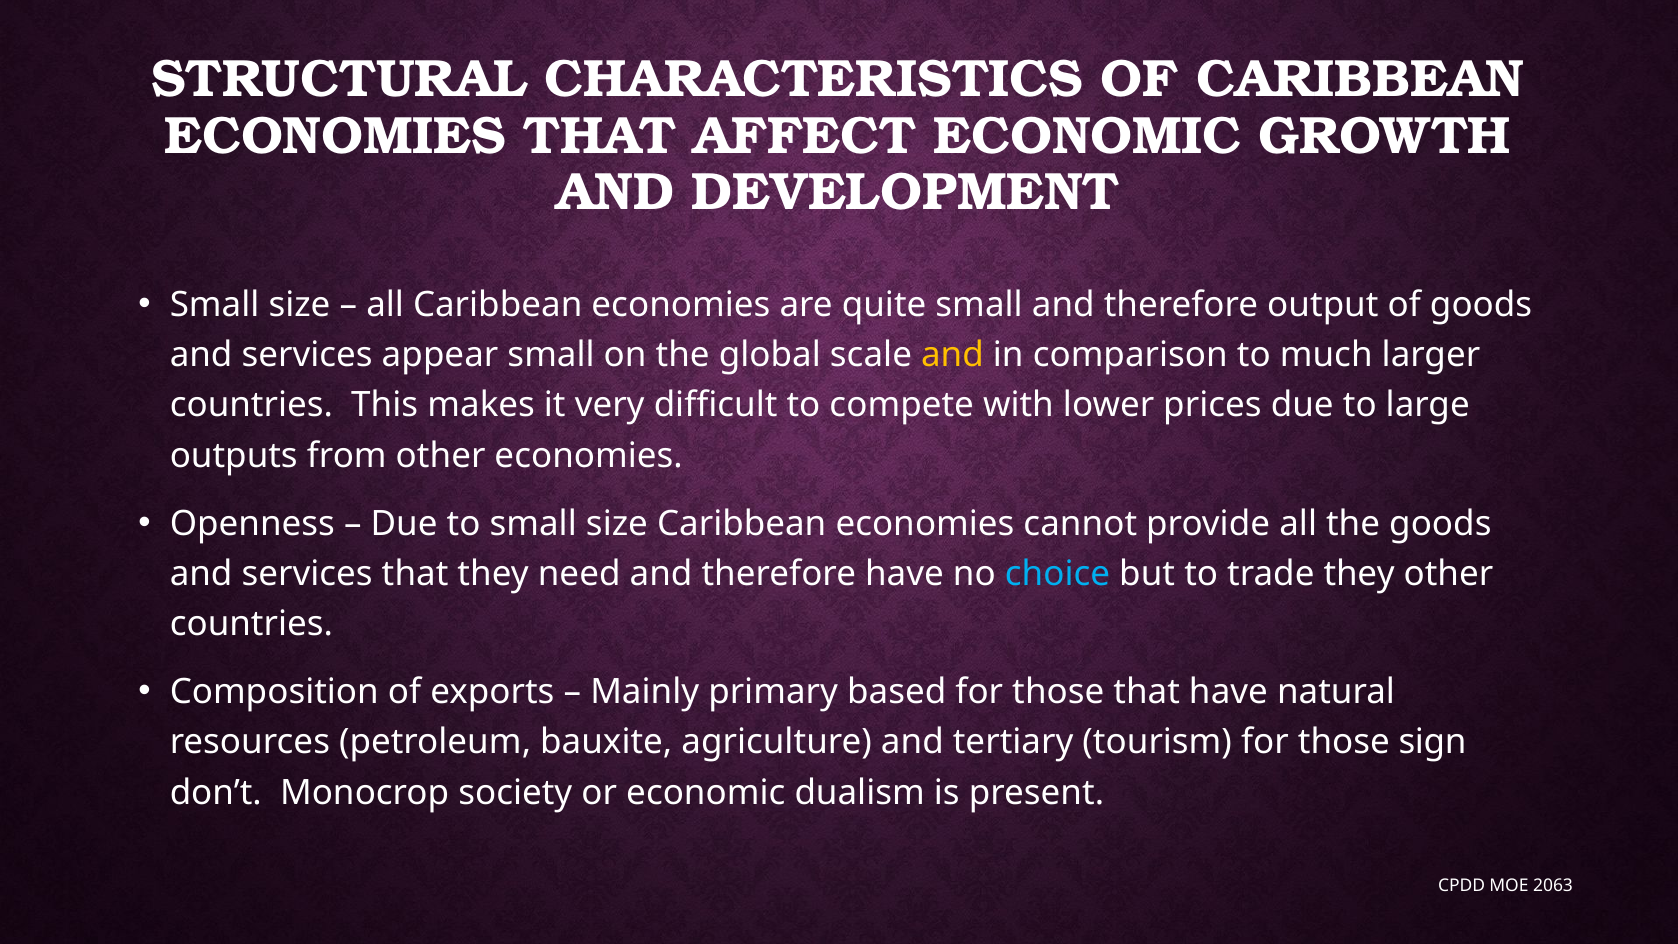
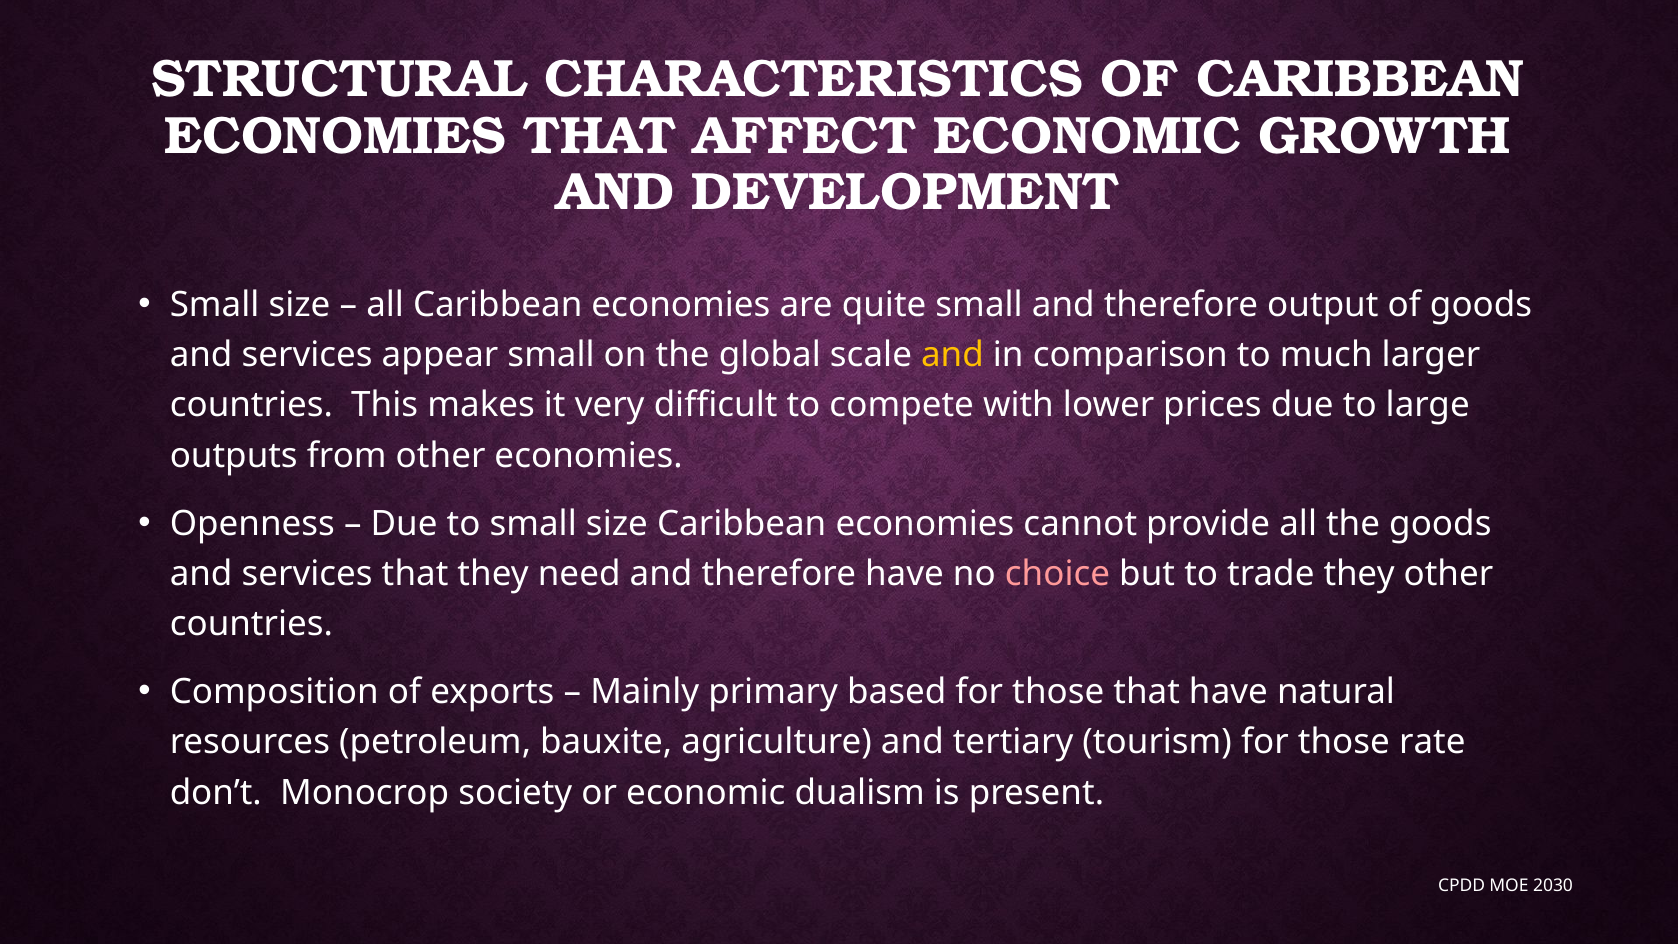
choice colour: light blue -> pink
sign: sign -> rate
2063: 2063 -> 2030
